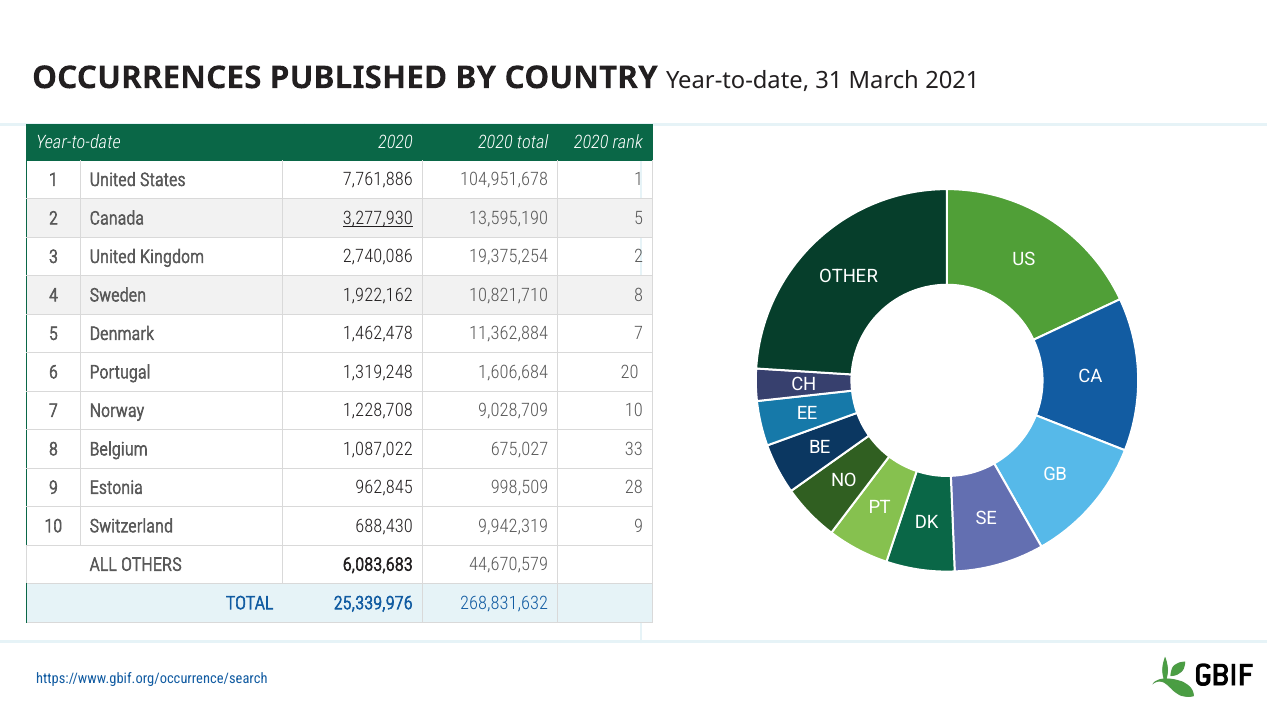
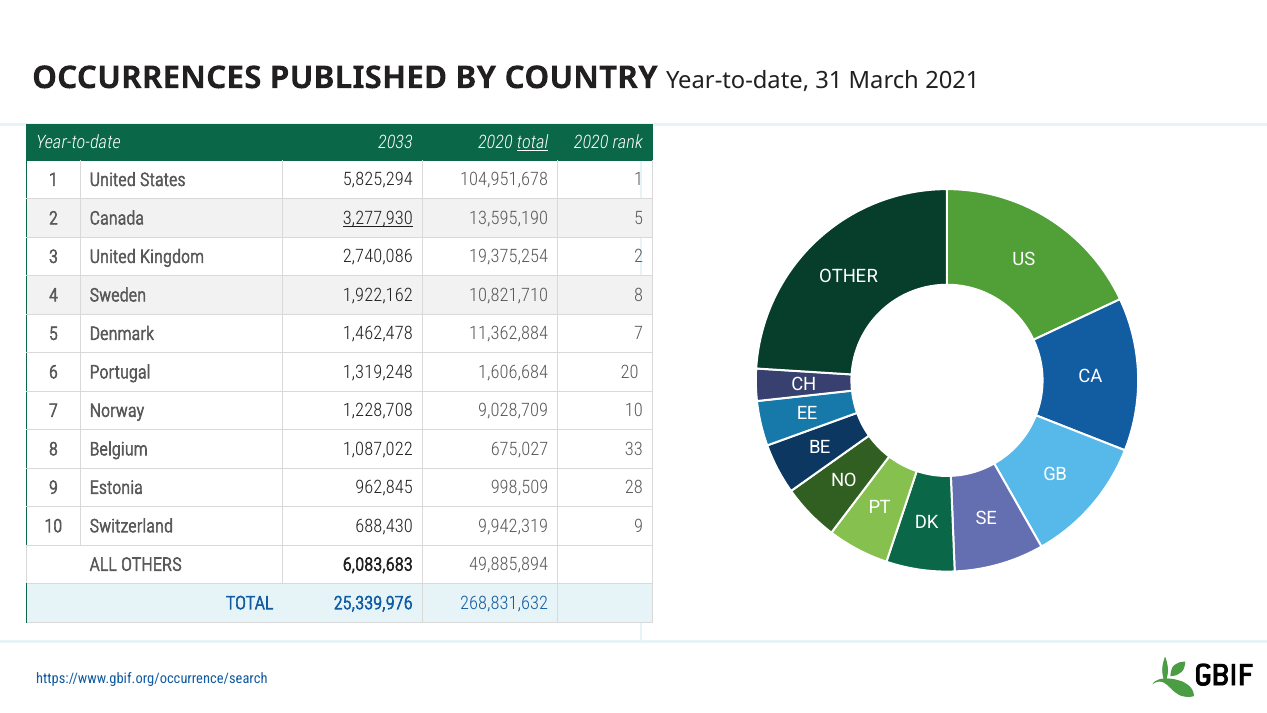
Year-to-date 2020: 2020 -> 2033
total at (533, 143) underline: none -> present
7,761,886: 7,761,886 -> 5,825,294
44,670,579: 44,670,579 -> 49,885,894
